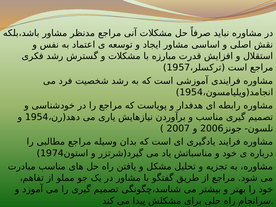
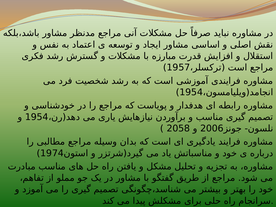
2007: 2007 -> 2058
